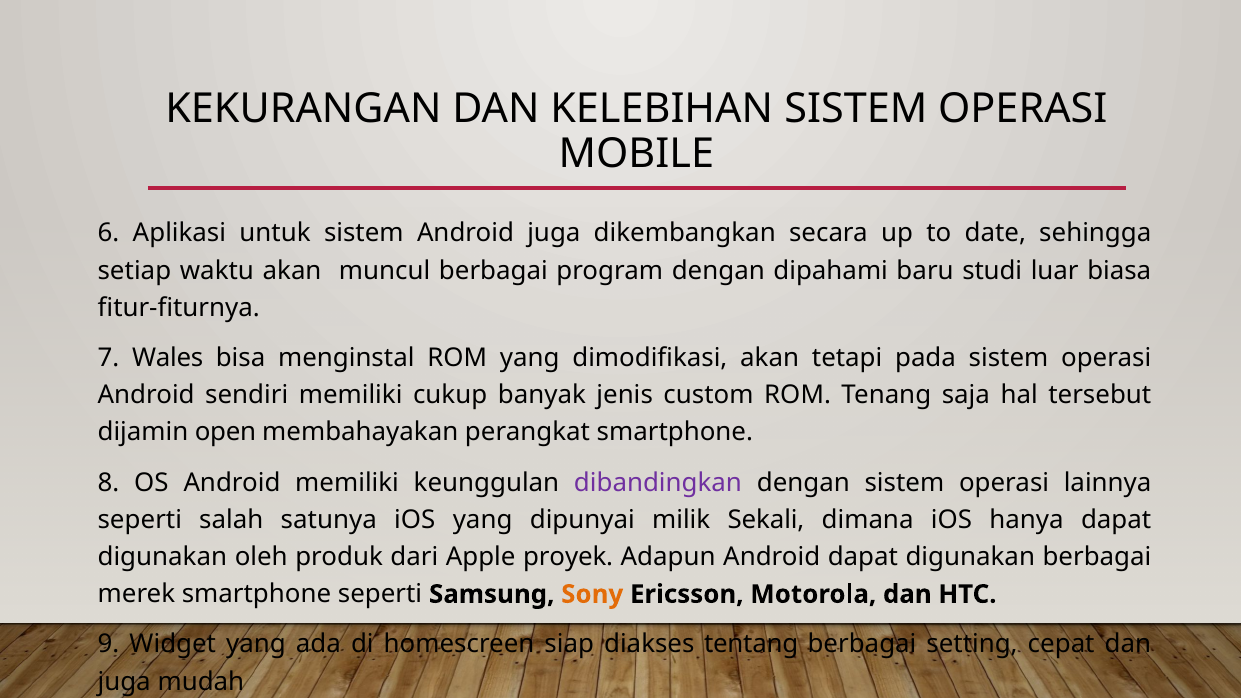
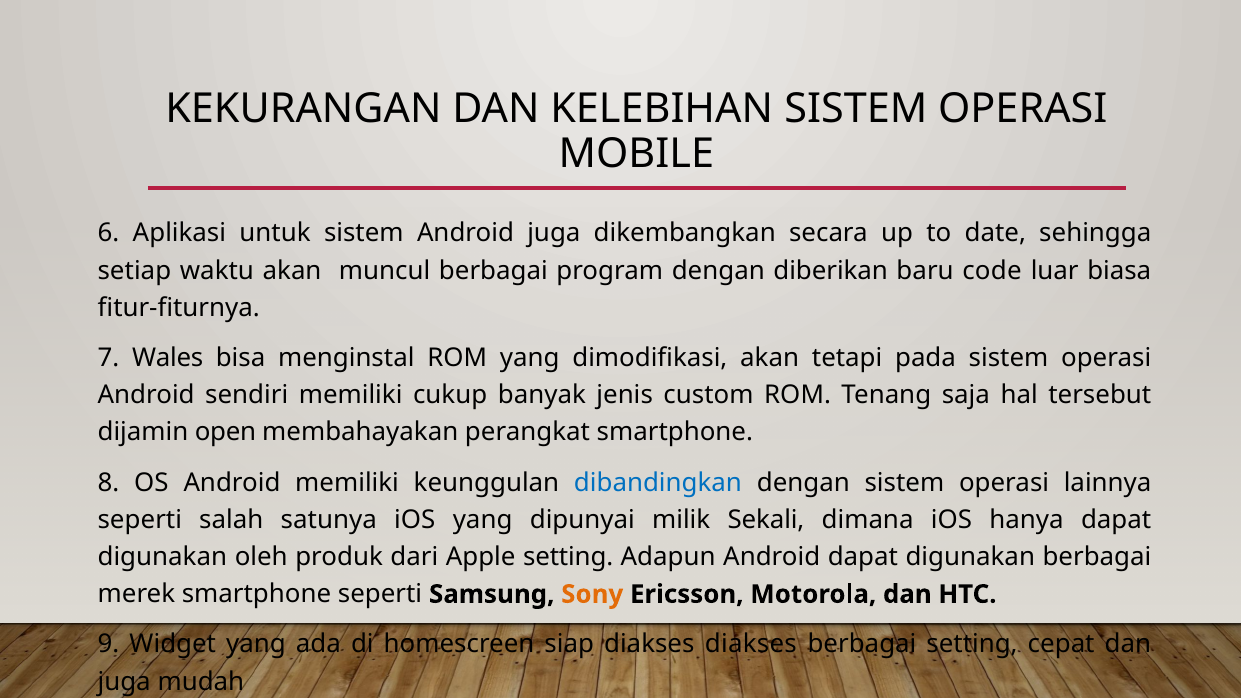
dipahami: dipahami -> diberikan
studi: studi -> code
dibandingkan colour: purple -> blue
Apple proyek: proyek -> setting
diakses tentang: tentang -> diakses
